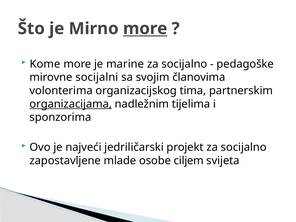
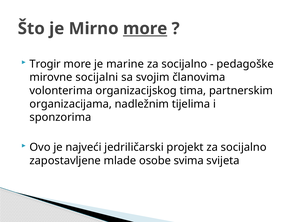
Kome: Kome -> Trogir
organizacijama underline: present -> none
ciljem: ciljem -> svima
